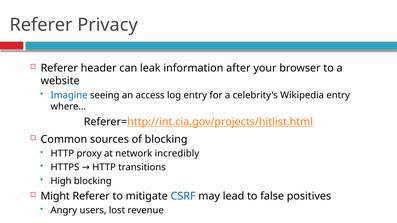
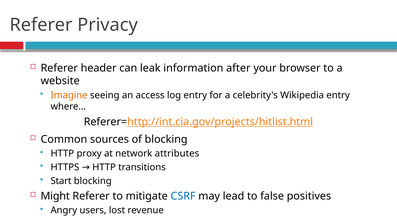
Imagine colour: blue -> orange
incredibly: incredibly -> attributes
High: High -> Start
